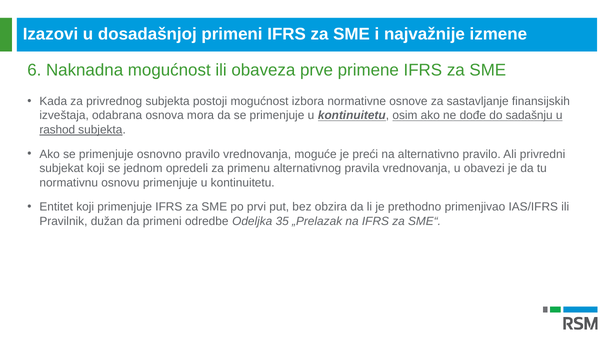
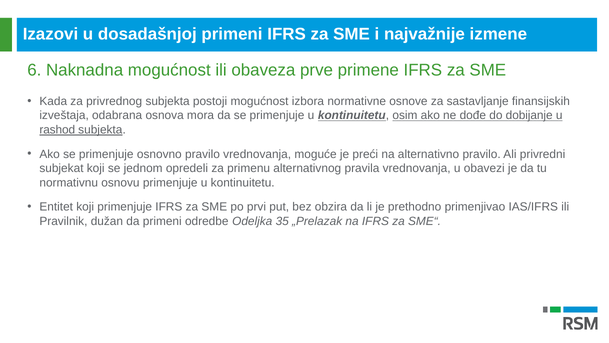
sadašnju: sadašnju -> dobijanje
